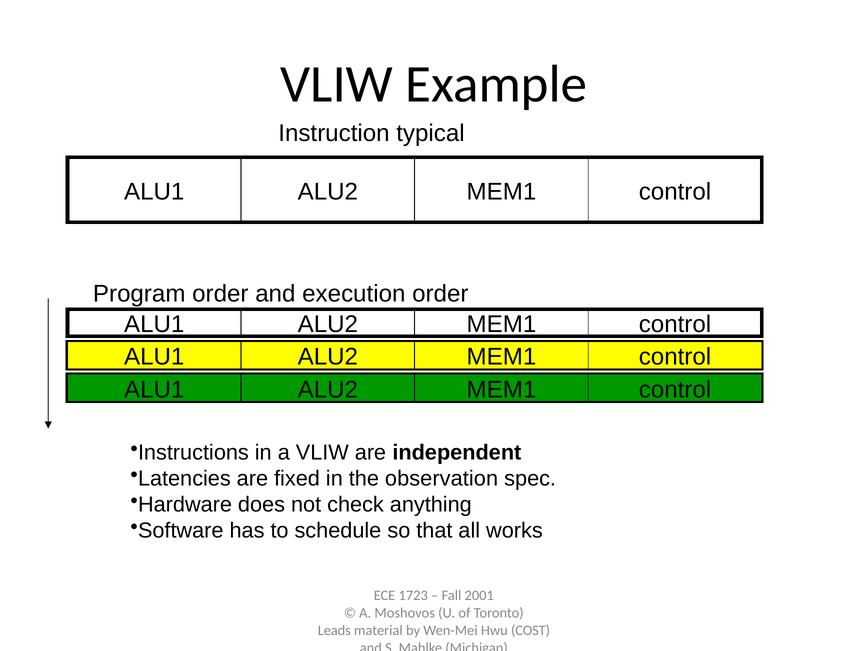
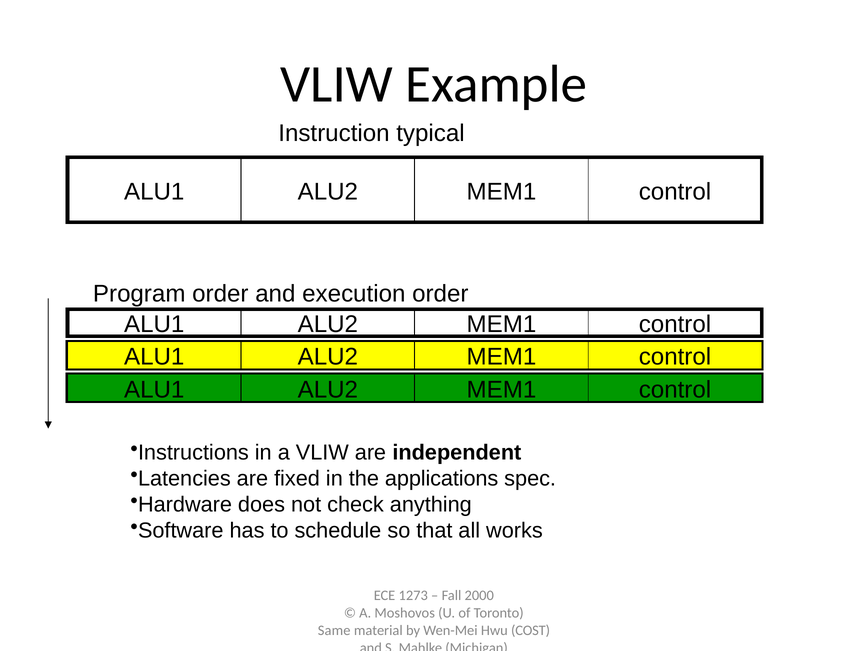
observation: observation -> applications
1723: 1723 -> 1273
2001: 2001 -> 2000
Leads: Leads -> Same
